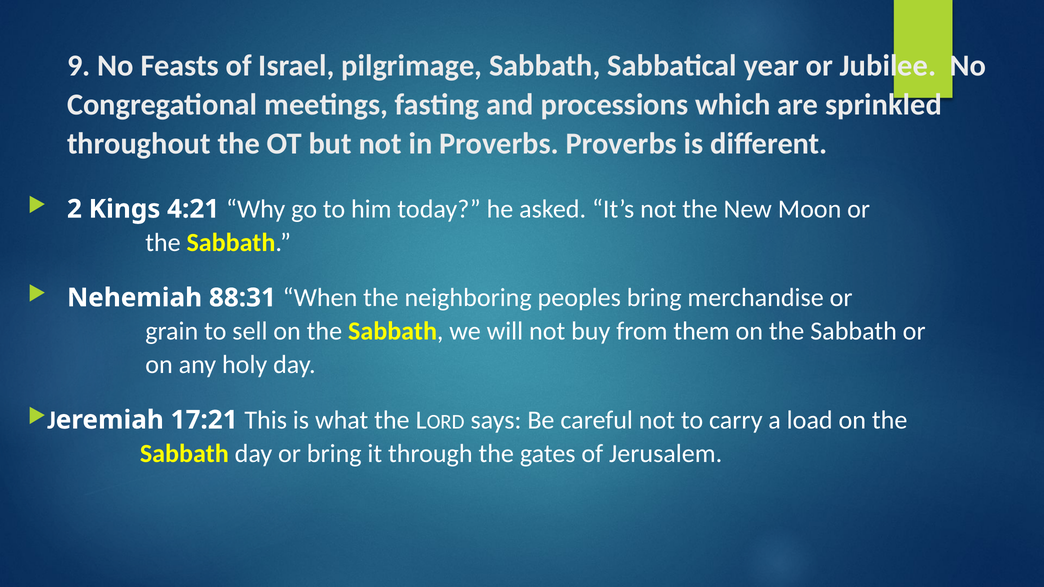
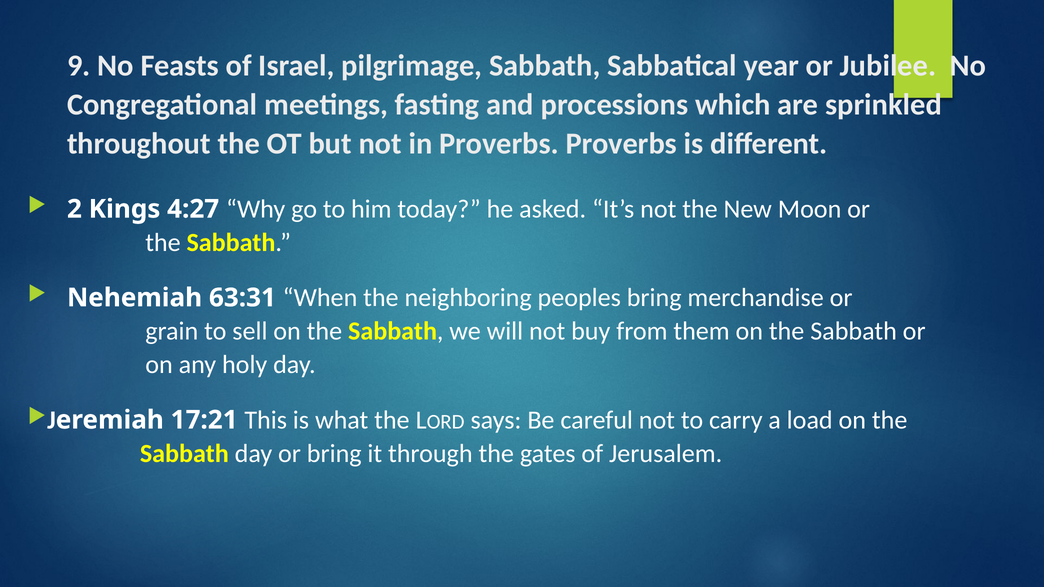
4:21: 4:21 -> 4:27
88:31: 88:31 -> 63:31
